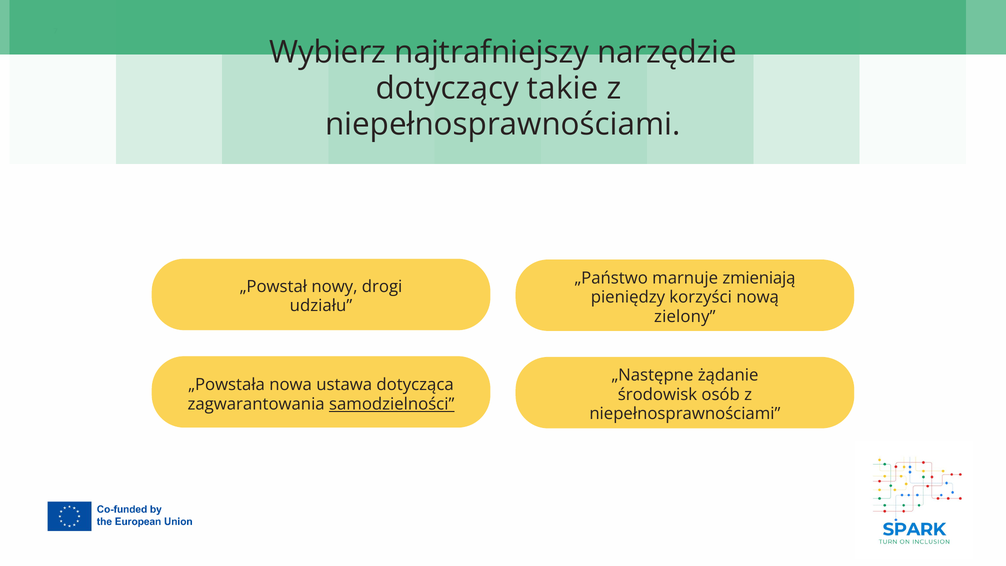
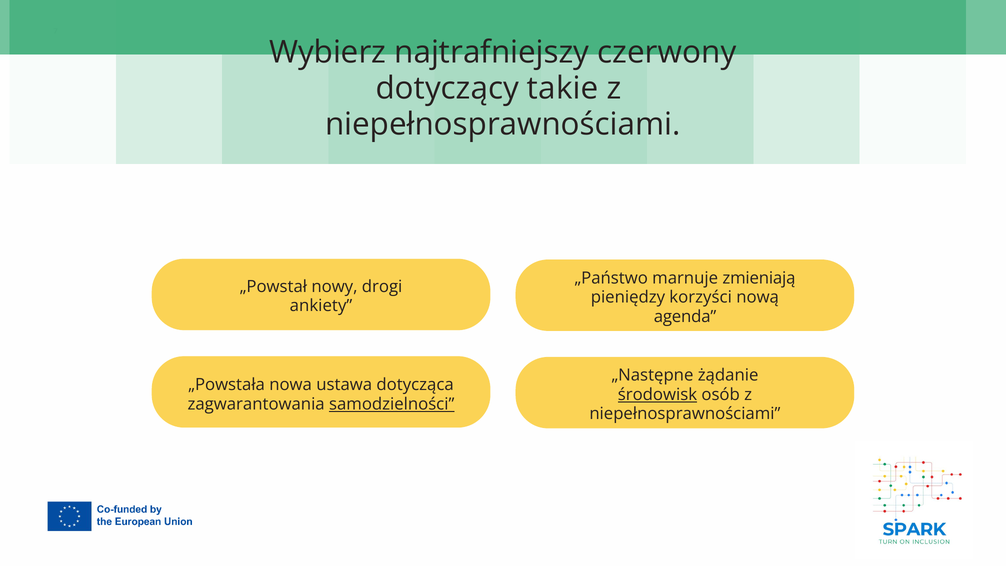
narzędzie: narzędzie -> czerwony
udziału: udziału -> ankiety
zielony: zielony -> agenda
środowisk underline: none -> present
